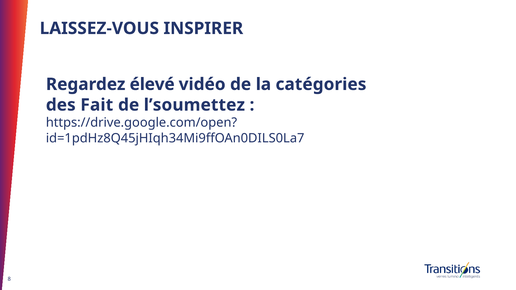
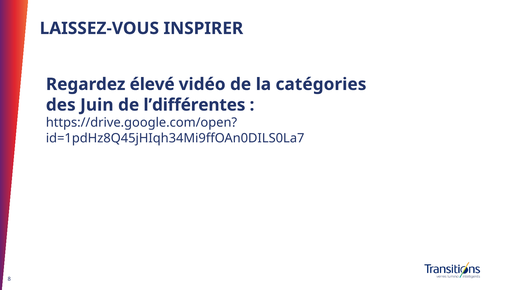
Fait: Fait -> Juin
l’soumettez: l’soumettez -> l’différentes
